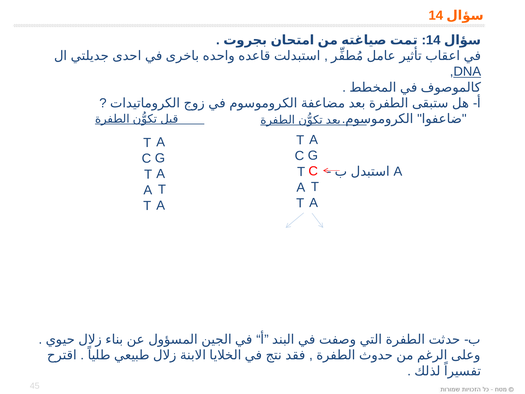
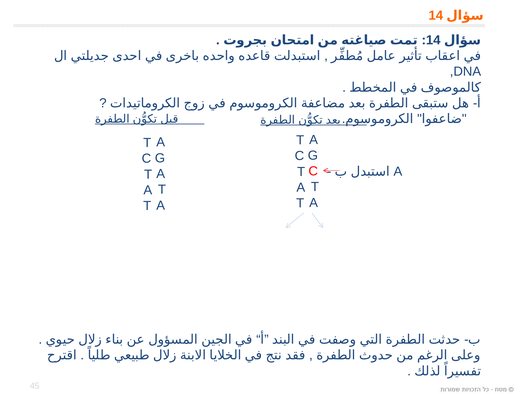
DNA underline: present -> none
